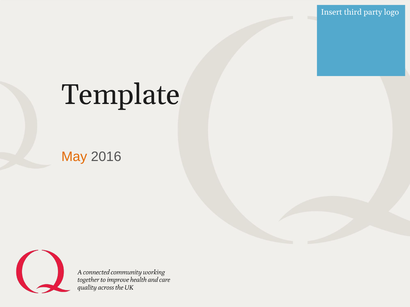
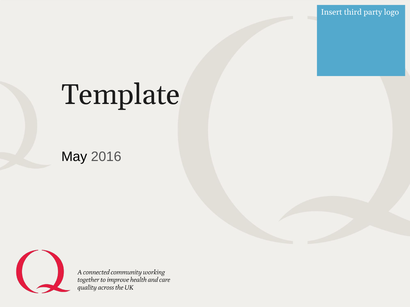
May colour: orange -> black
